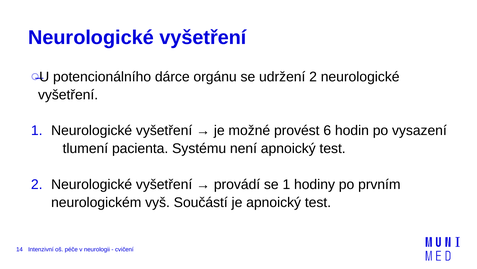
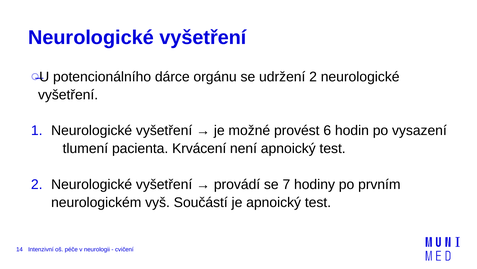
Systému: Systému -> Krvácení
se 1: 1 -> 7
